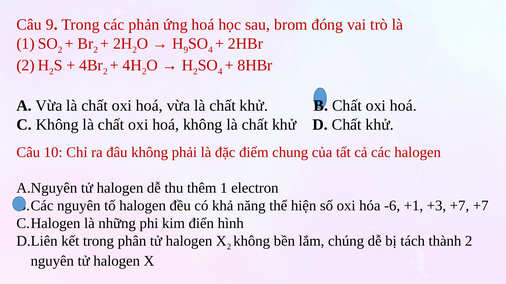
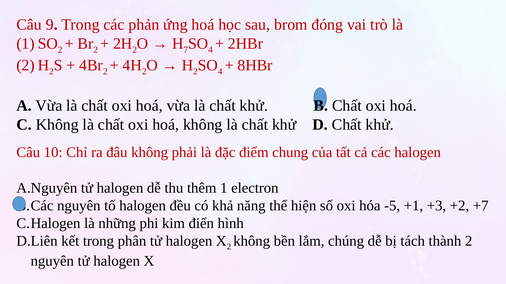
9 at (186, 50): 9 -> 7
-6: -6 -> -5
+3 +7: +7 -> +2
